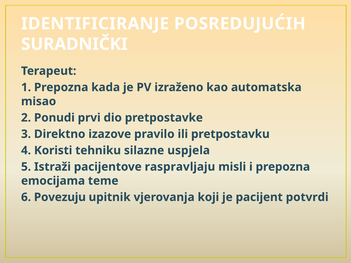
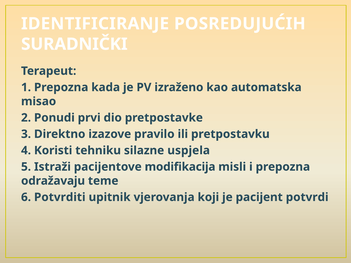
raspravljaju: raspravljaju -> modifikacija
emocijama: emocijama -> odražavaju
Povezuju: Povezuju -> Potvrditi
